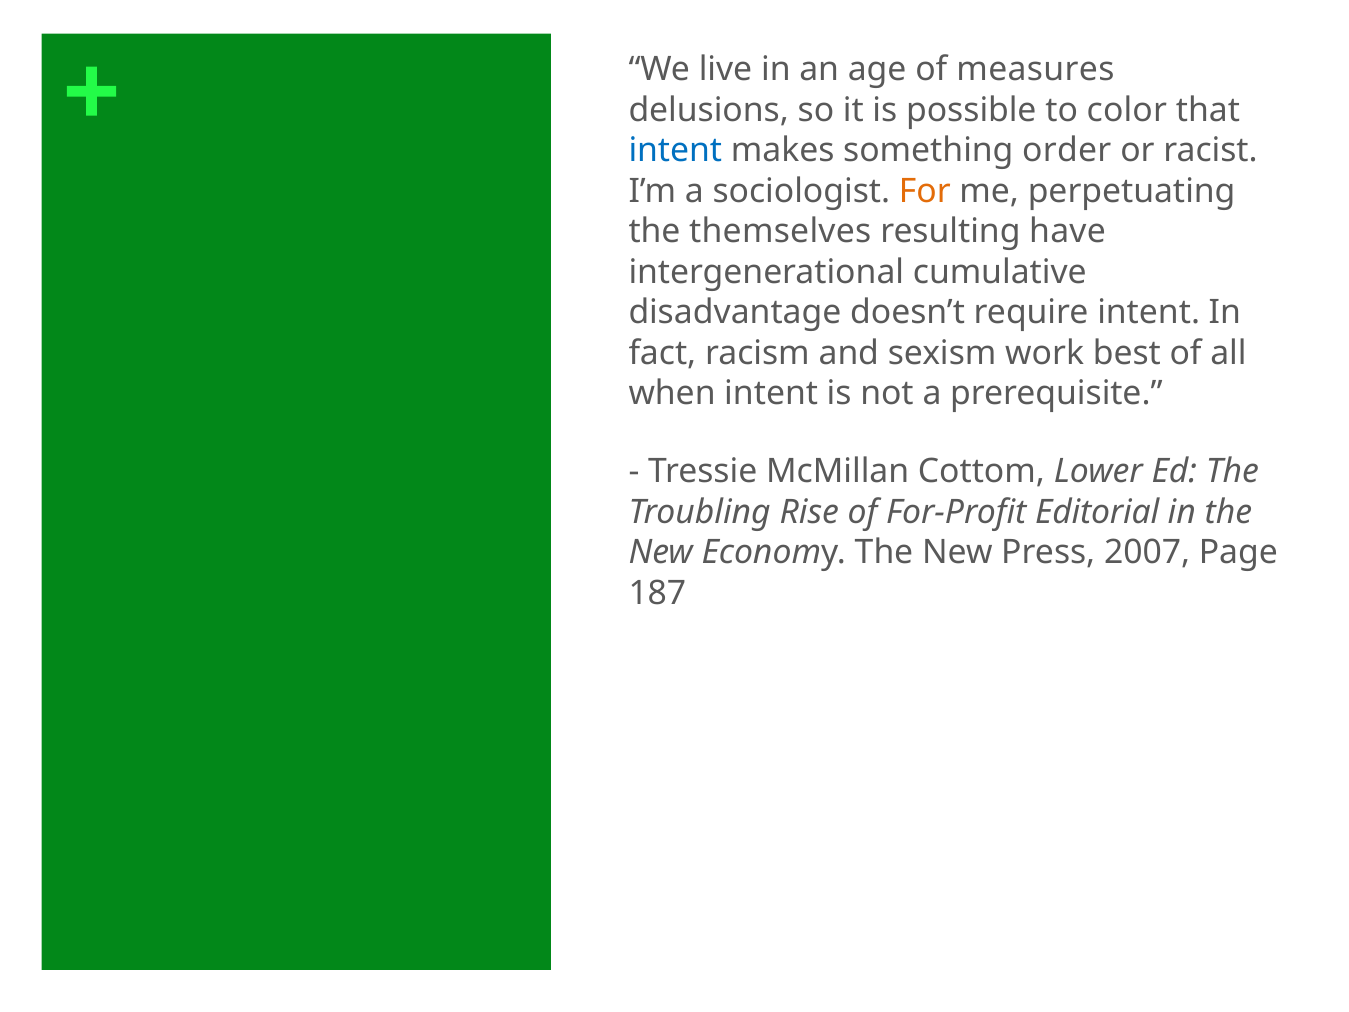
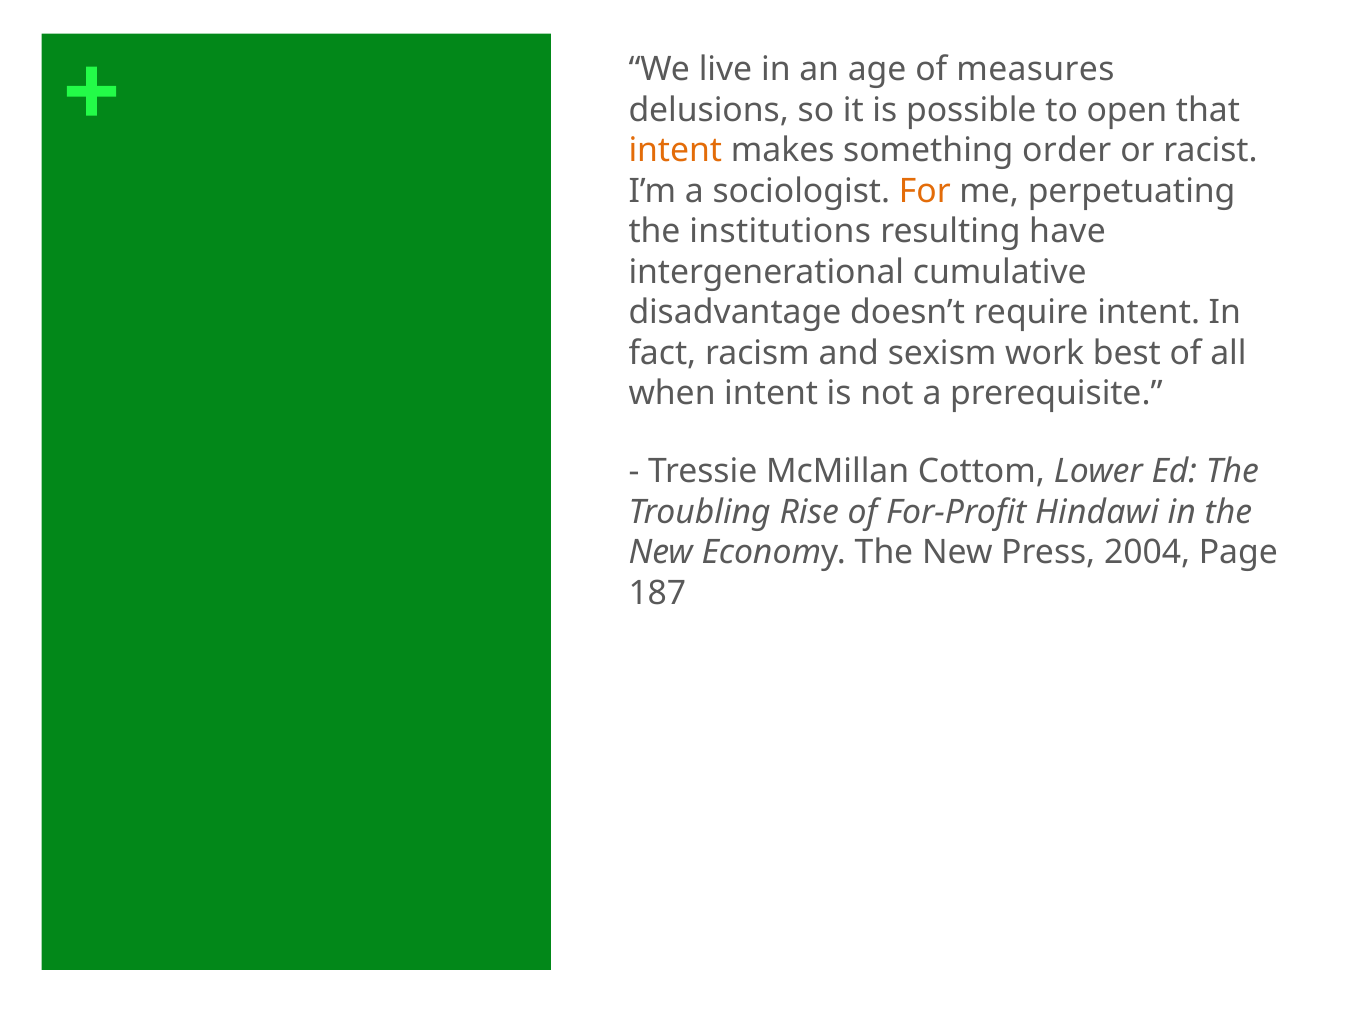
color: color -> open
intent at (675, 151) colour: blue -> orange
themselves: themselves -> institutions
Editorial: Editorial -> Hindawi
2007: 2007 -> 2004
